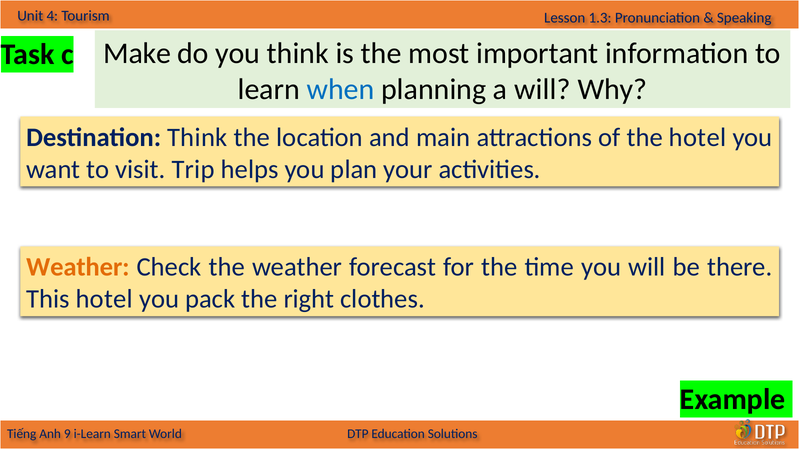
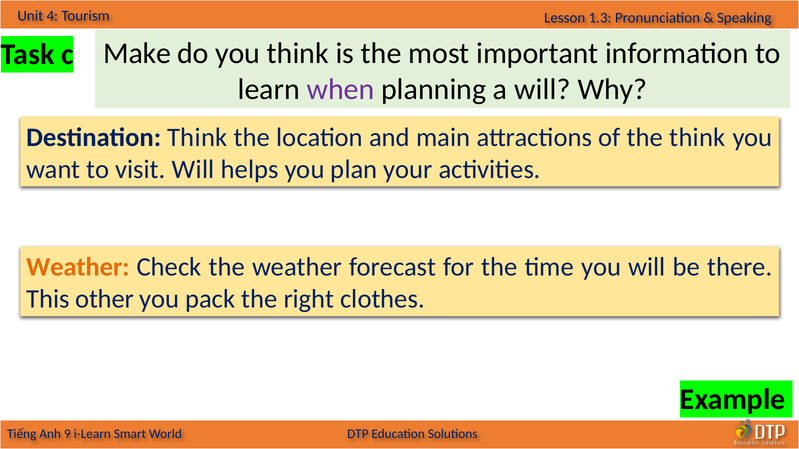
when colour: blue -> purple
the hotel: hotel -> think
visit Trip: Trip -> Will
This hotel: hotel -> other
